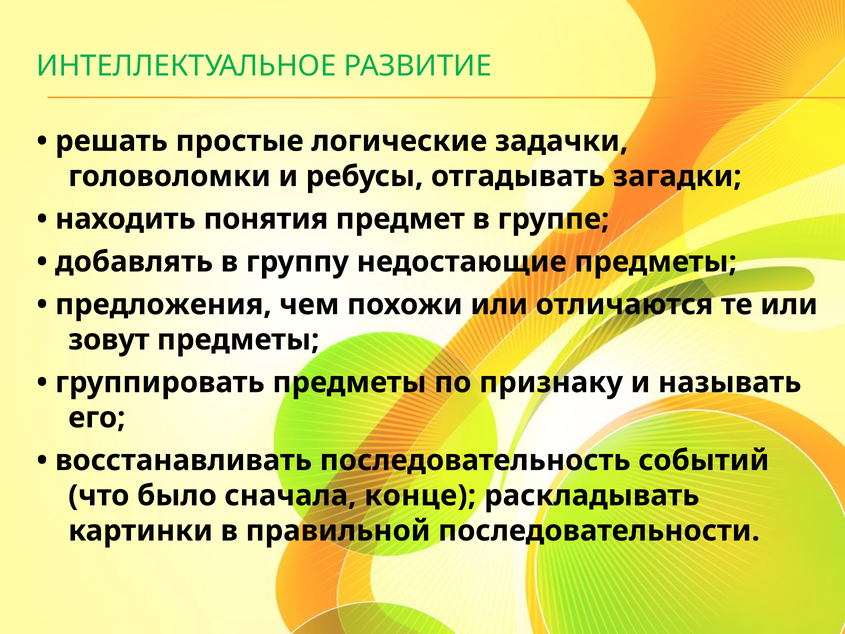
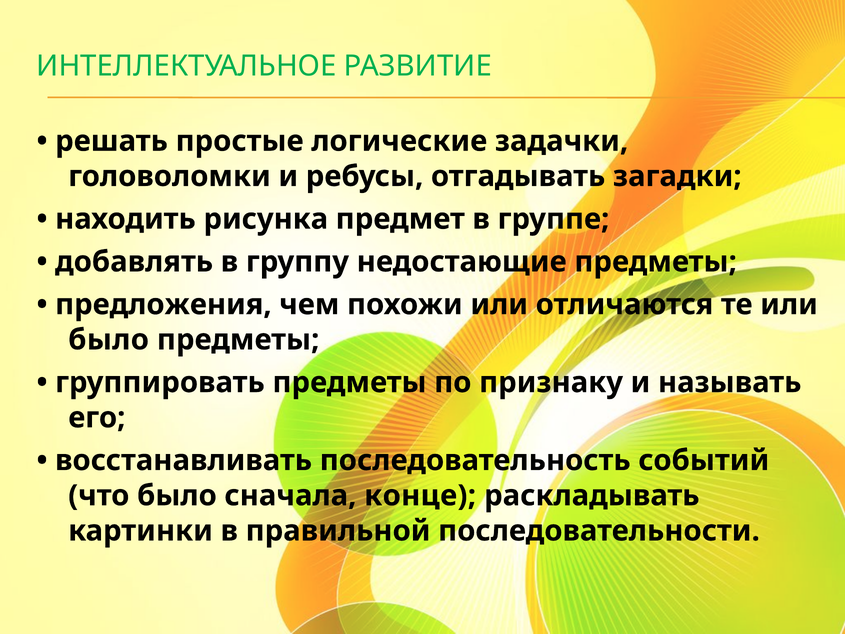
понятия: понятия -> рисунка
зовут at (109, 340): зовут -> было
